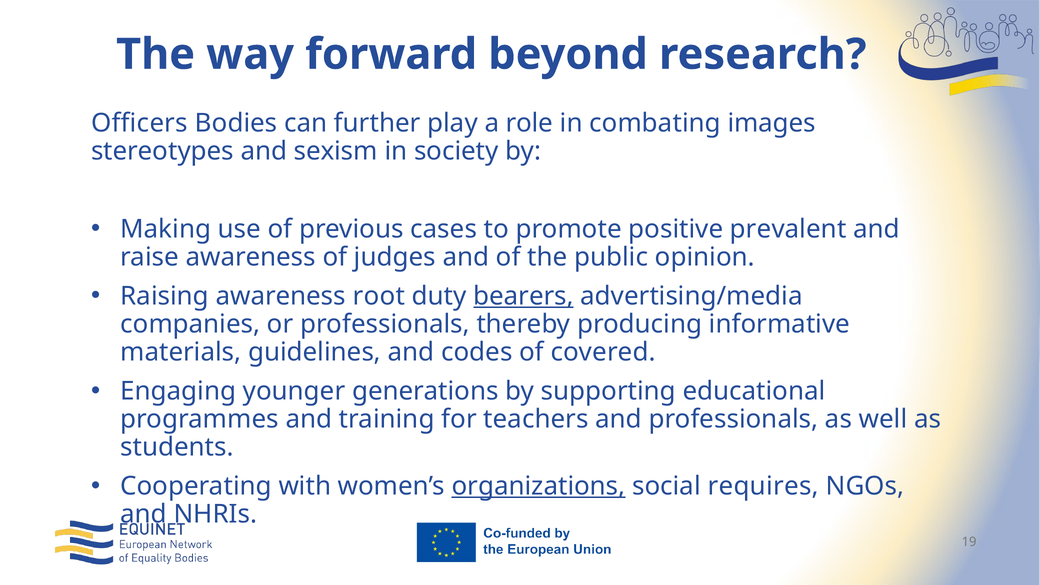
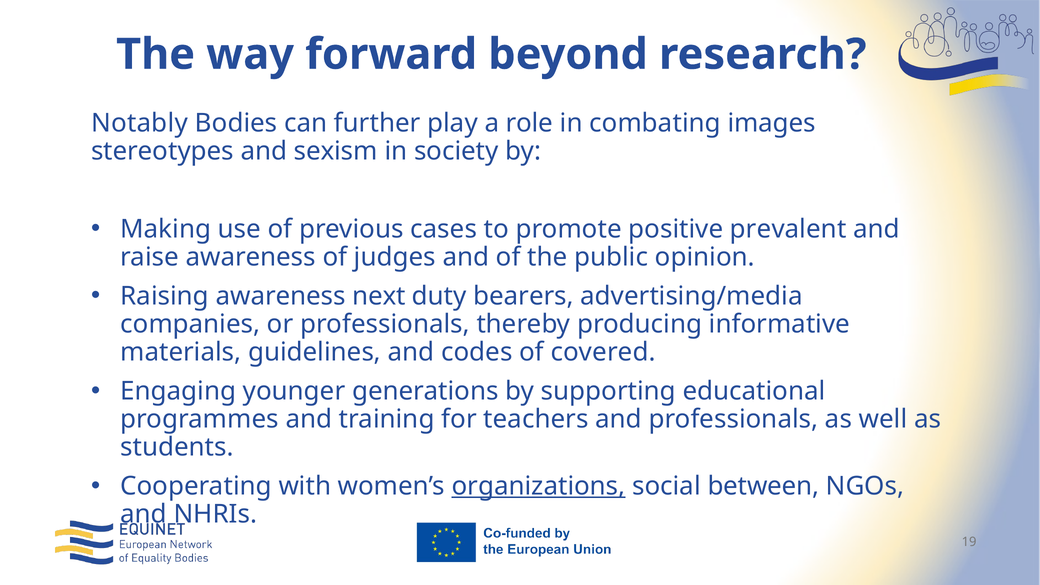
Officers: Officers -> Notably
root: root -> next
bearers underline: present -> none
requires: requires -> between
